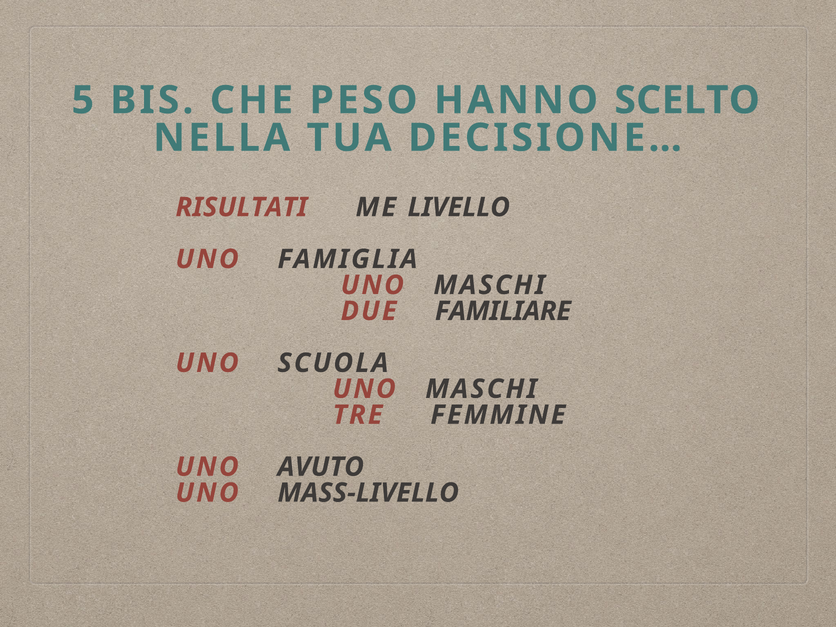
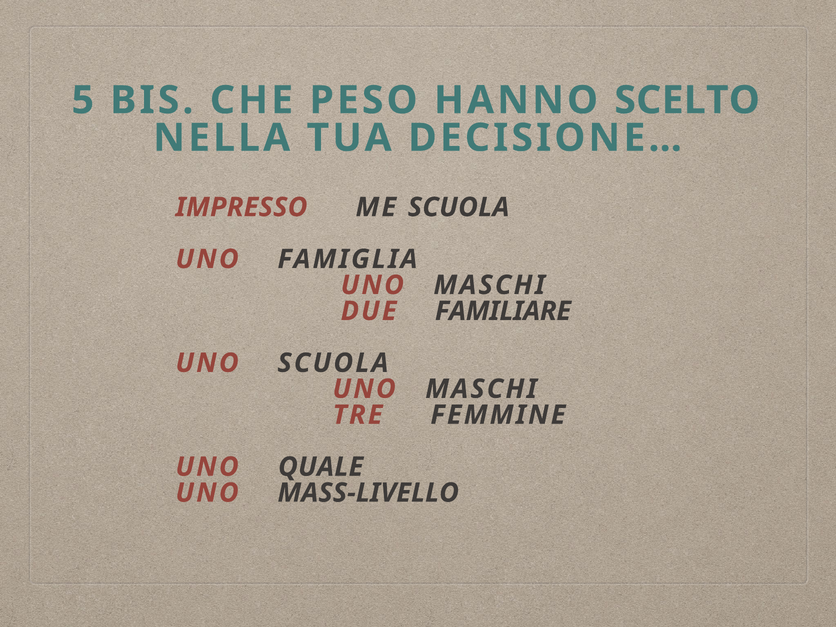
RISULTATI: RISULTATI -> IMPRESSO
ME LIVELLO: LIVELLO -> SCUOLA
AVUTO: AVUTO -> QUALE
